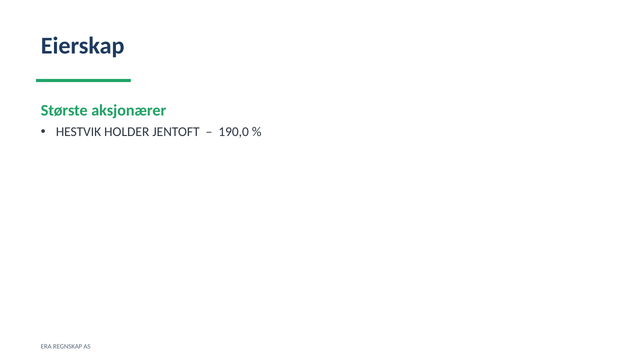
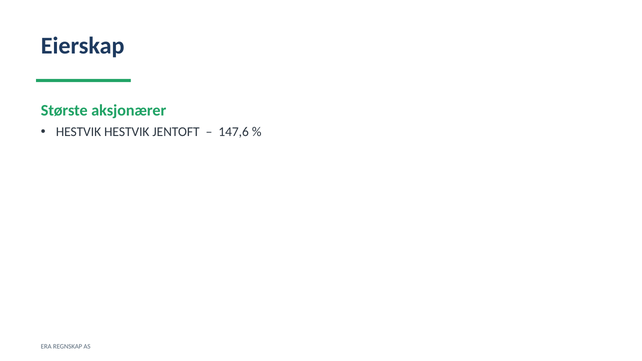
HESTVIK HOLDER: HOLDER -> HESTVIK
190,0: 190,0 -> 147,6
